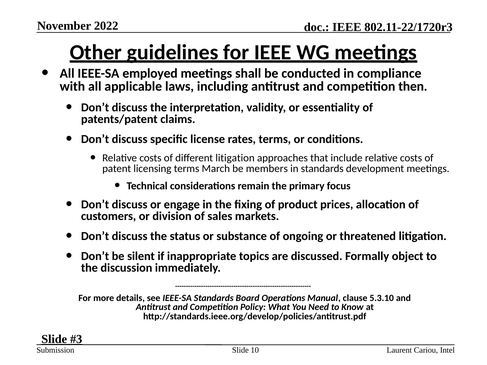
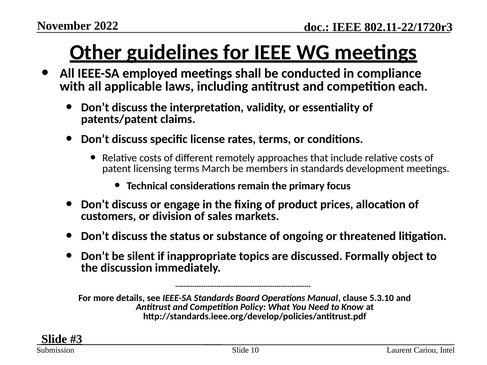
then: then -> each
different litigation: litigation -> remotely
